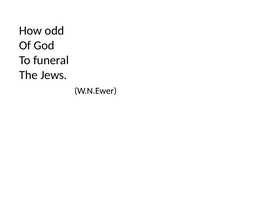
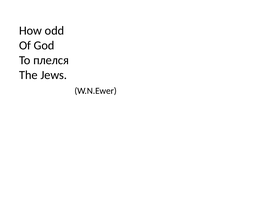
funeral: funeral -> плелся
